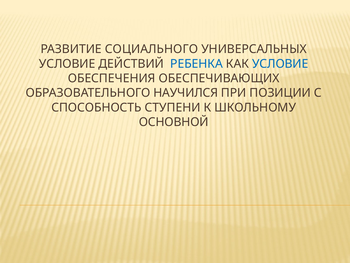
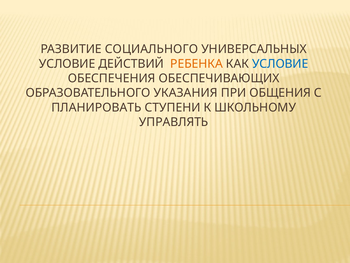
РЕБЕНКА colour: blue -> orange
НАУЧИЛСЯ: НАУЧИЛСЯ -> УКАЗАНИЯ
ПОЗИЦИИ: ПОЗИЦИИ -> ОБЩЕНИЯ
СПОСОБНОСТЬ: СПОСОБНОСТЬ -> ПЛАНИРОВАТЬ
ОСНОВНОЙ: ОСНОВНОЙ -> УПРАВЛЯТЬ
